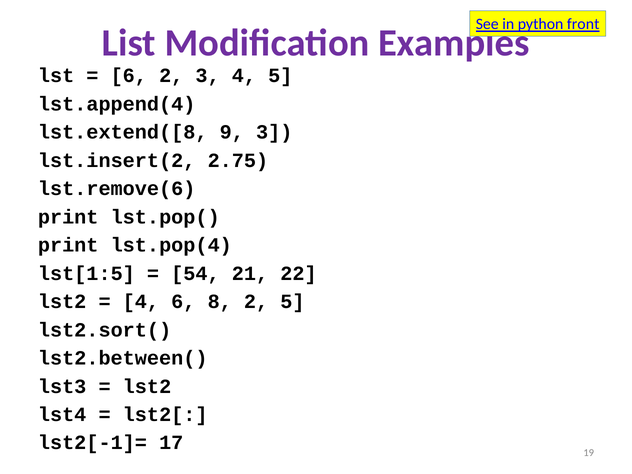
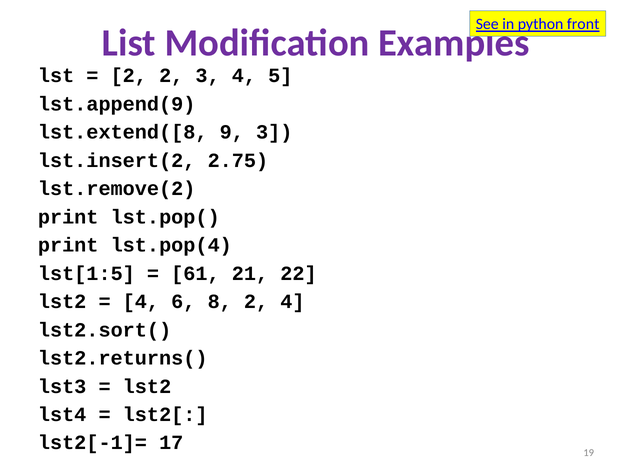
6 at (129, 76): 6 -> 2
lst.append(4: lst.append(4 -> lst.append(9
lst.remove(6: lst.remove(6 -> lst.remove(2
54: 54 -> 61
2 5: 5 -> 4
lst2.between(: lst2.between( -> lst2.returns(
